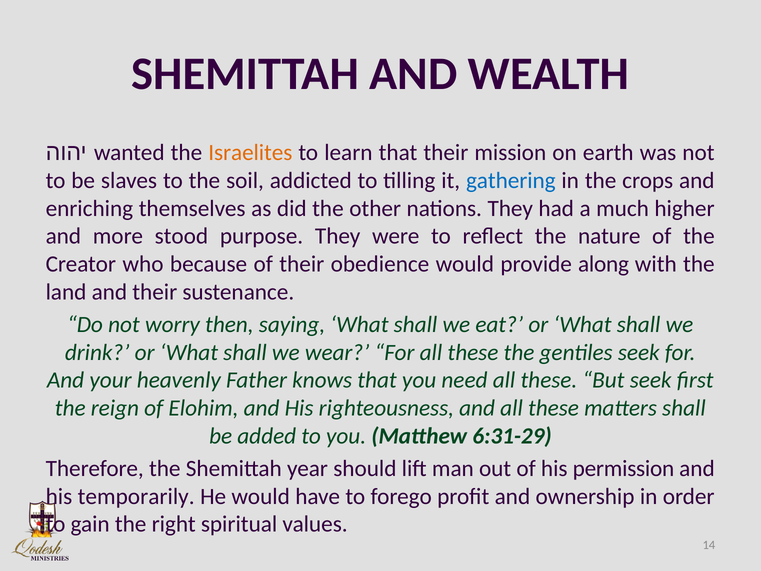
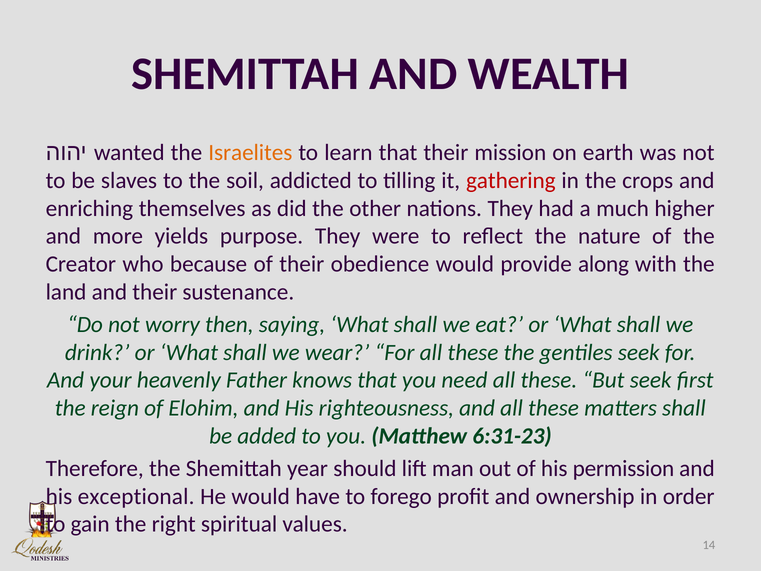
gathering colour: blue -> red
stood: stood -> yields
6:31-29: 6:31-29 -> 6:31-23
temporarily: temporarily -> exceptional
